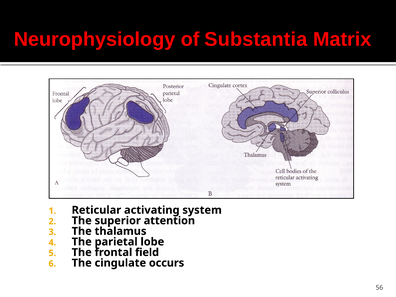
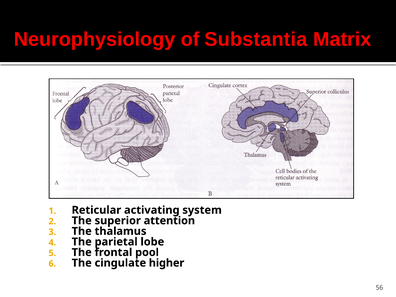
field: field -> pool
occurs: occurs -> higher
